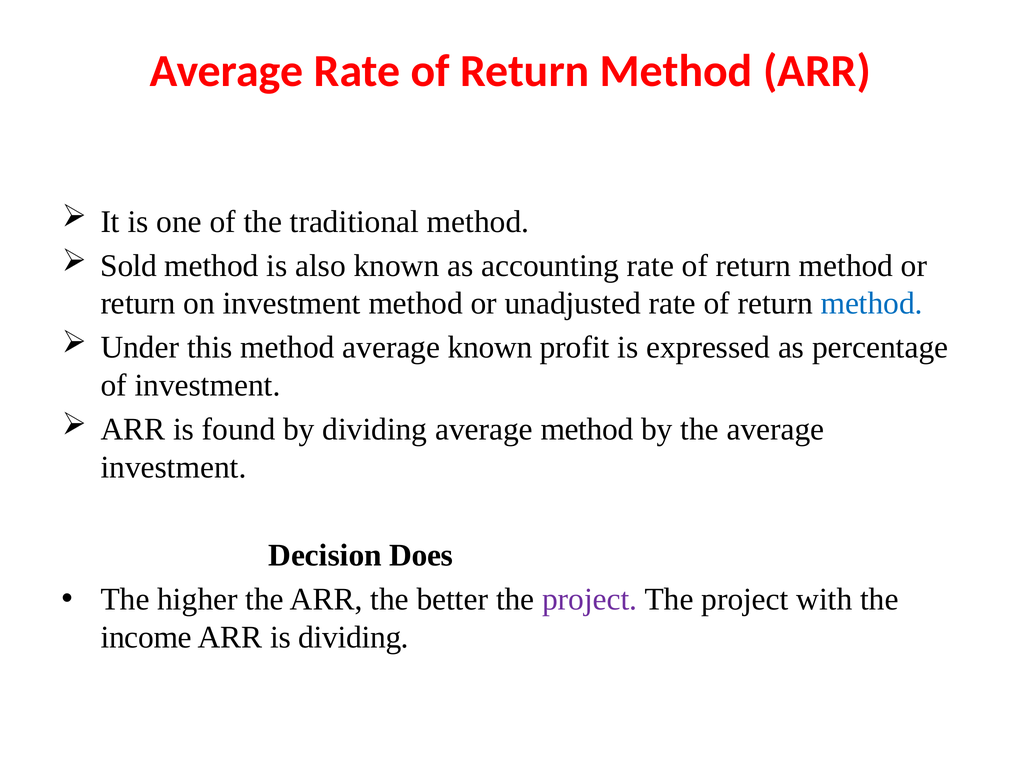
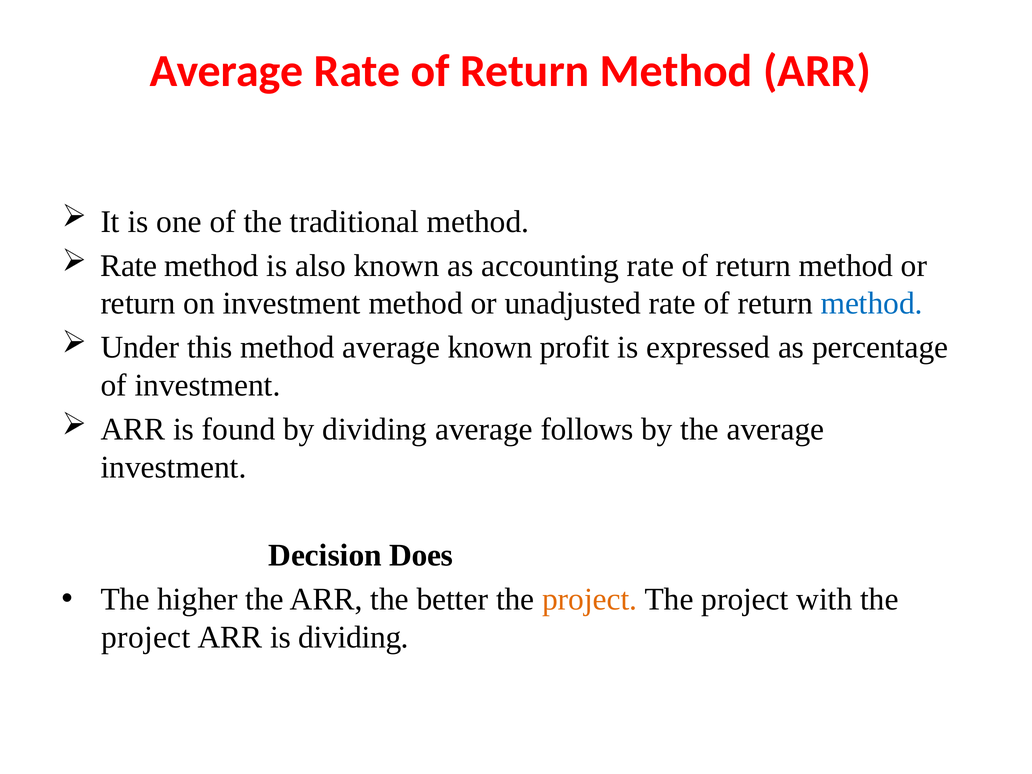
Sold at (129, 266): Sold -> Rate
average method: method -> follows
project at (590, 599) colour: purple -> orange
income at (146, 637): income -> project
